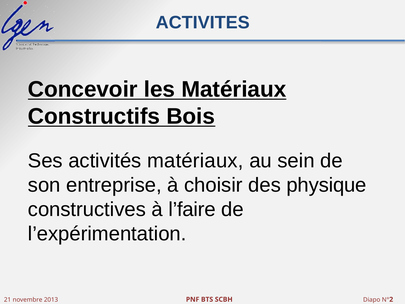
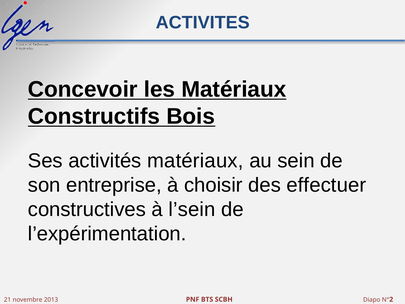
physique: physique -> effectuer
l’faire: l’faire -> l’sein
